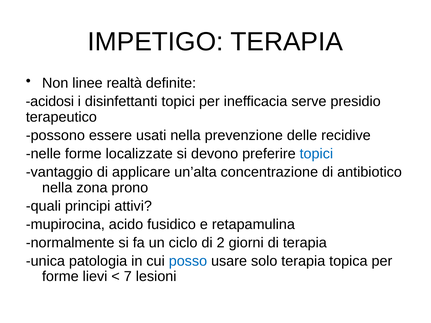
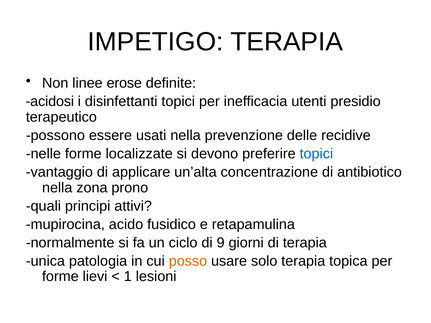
realtà: realtà -> erose
serve: serve -> utenti
2: 2 -> 9
posso colour: blue -> orange
7: 7 -> 1
